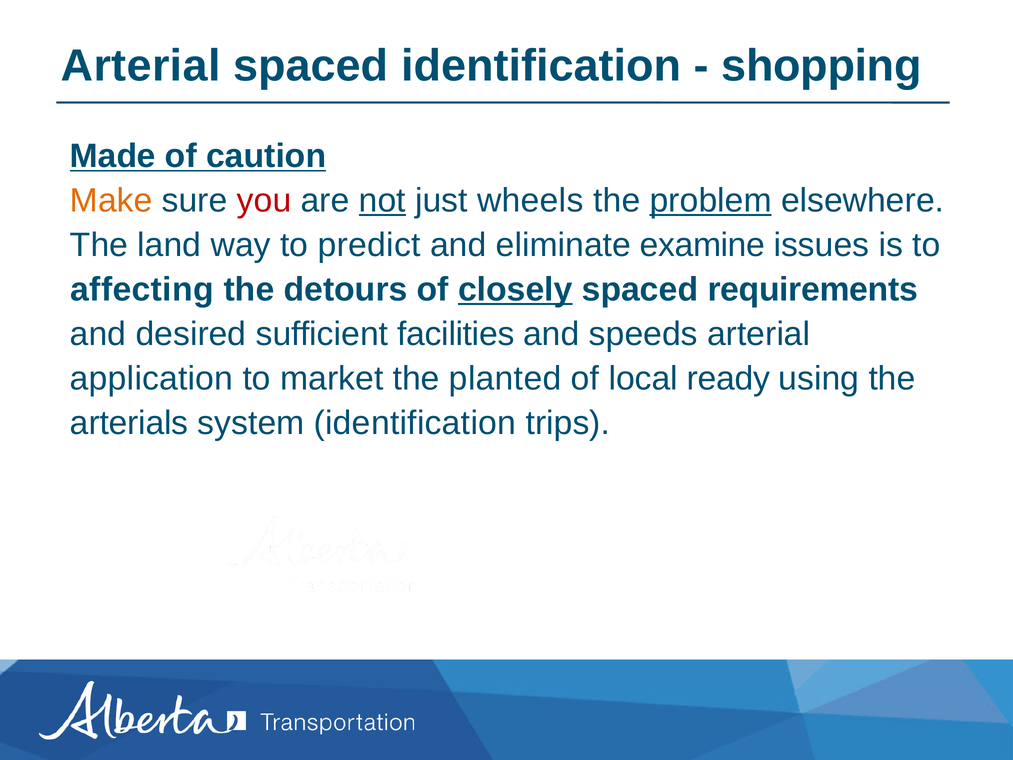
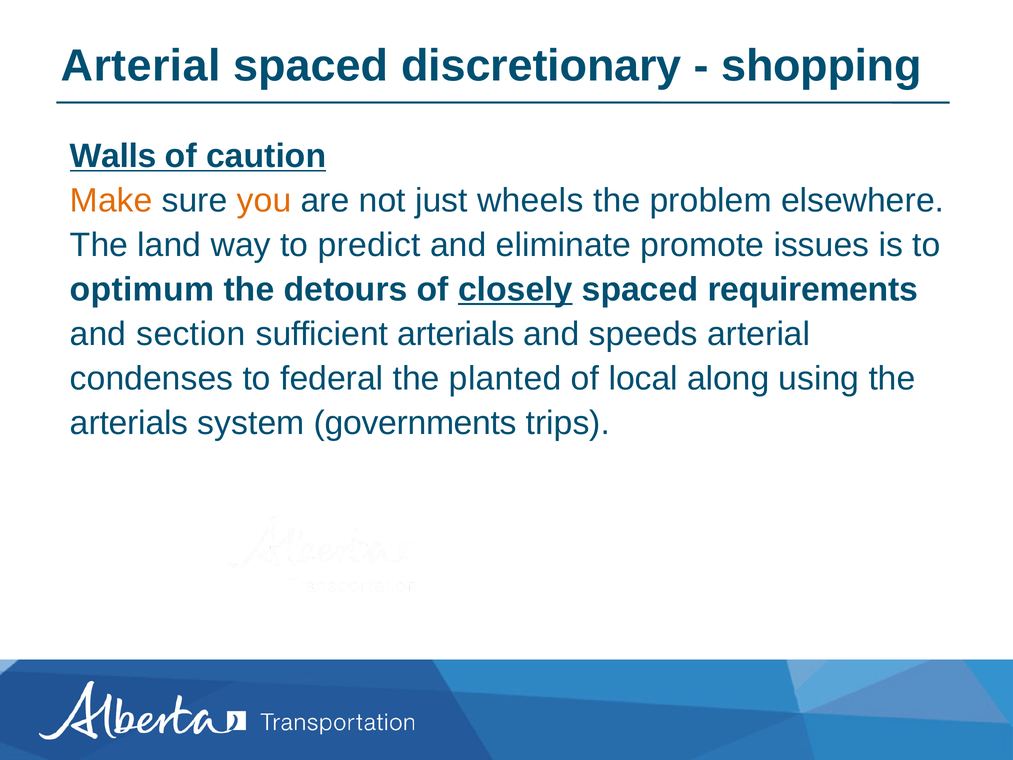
spaced identification: identification -> discretionary
Made: Made -> Walls
you colour: red -> orange
not underline: present -> none
problem underline: present -> none
examine: examine -> promote
affecting: affecting -> optimum
desired: desired -> section
sufficient facilities: facilities -> arterials
application: application -> condenses
market: market -> federal
ready: ready -> along
system identification: identification -> governments
